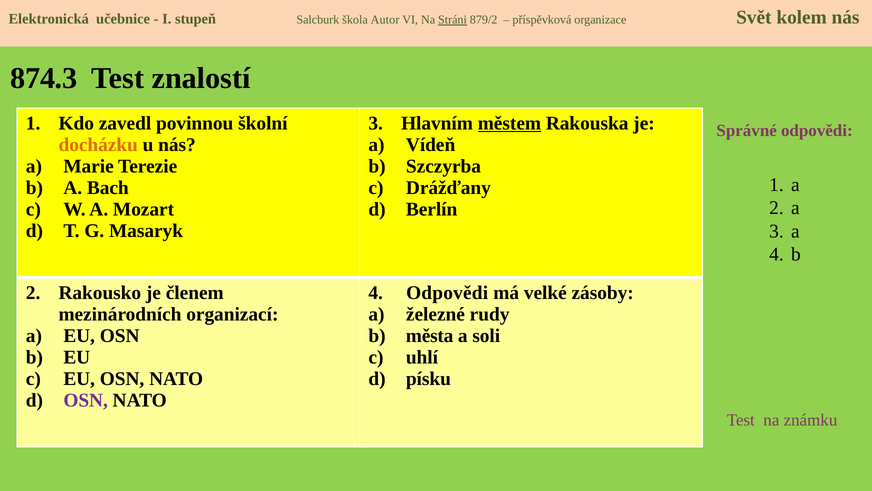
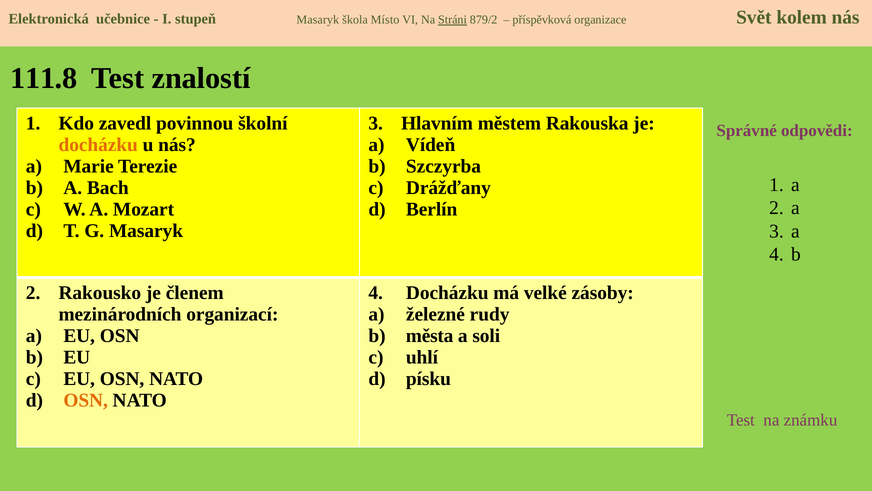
stupeň Salcburk: Salcburk -> Masaryk
Autor: Autor -> Místo
874.3: 874.3 -> 111.8
městem underline: present -> none
Odpovědi at (447, 293): Odpovědi -> Docházku
OSN at (86, 400) colour: purple -> orange
